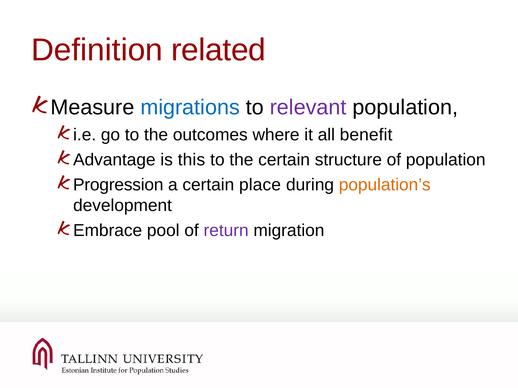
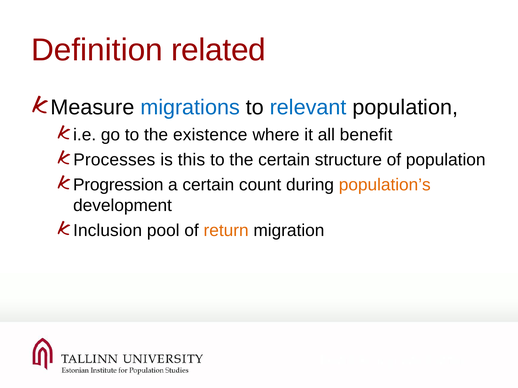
relevant colour: purple -> blue
outcomes: outcomes -> existence
Advantage: Advantage -> Processes
place: place -> count
Embrace: Embrace -> Inclusion
return colour: purple -> orange
